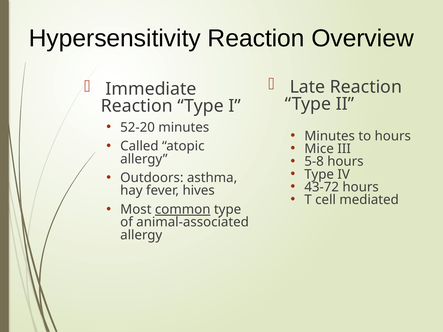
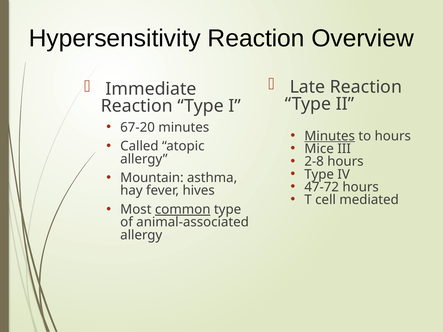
52-20: 52-20 -> 67-20
Minutes at (330, 136) underline: none -> present
5-8: 5-8 -> 2-8
Outdoors: Outdoors -> Mountain
43-72: 43-72 -> 47-72
